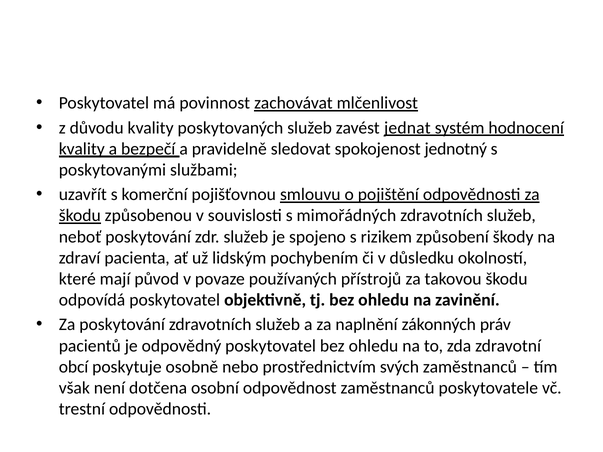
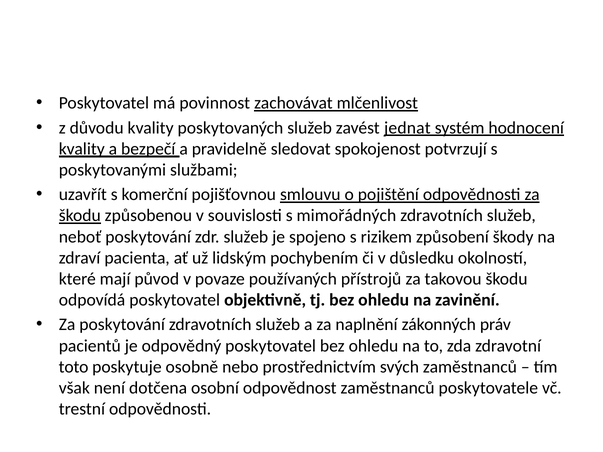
jednotný: jednotný -> potvrzují
obcí: obcí -> toto
